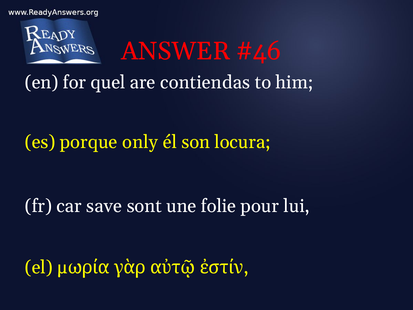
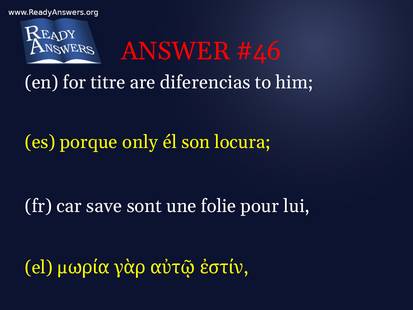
quel: quel -> titre
contiendas: contiendas -> diferencias
